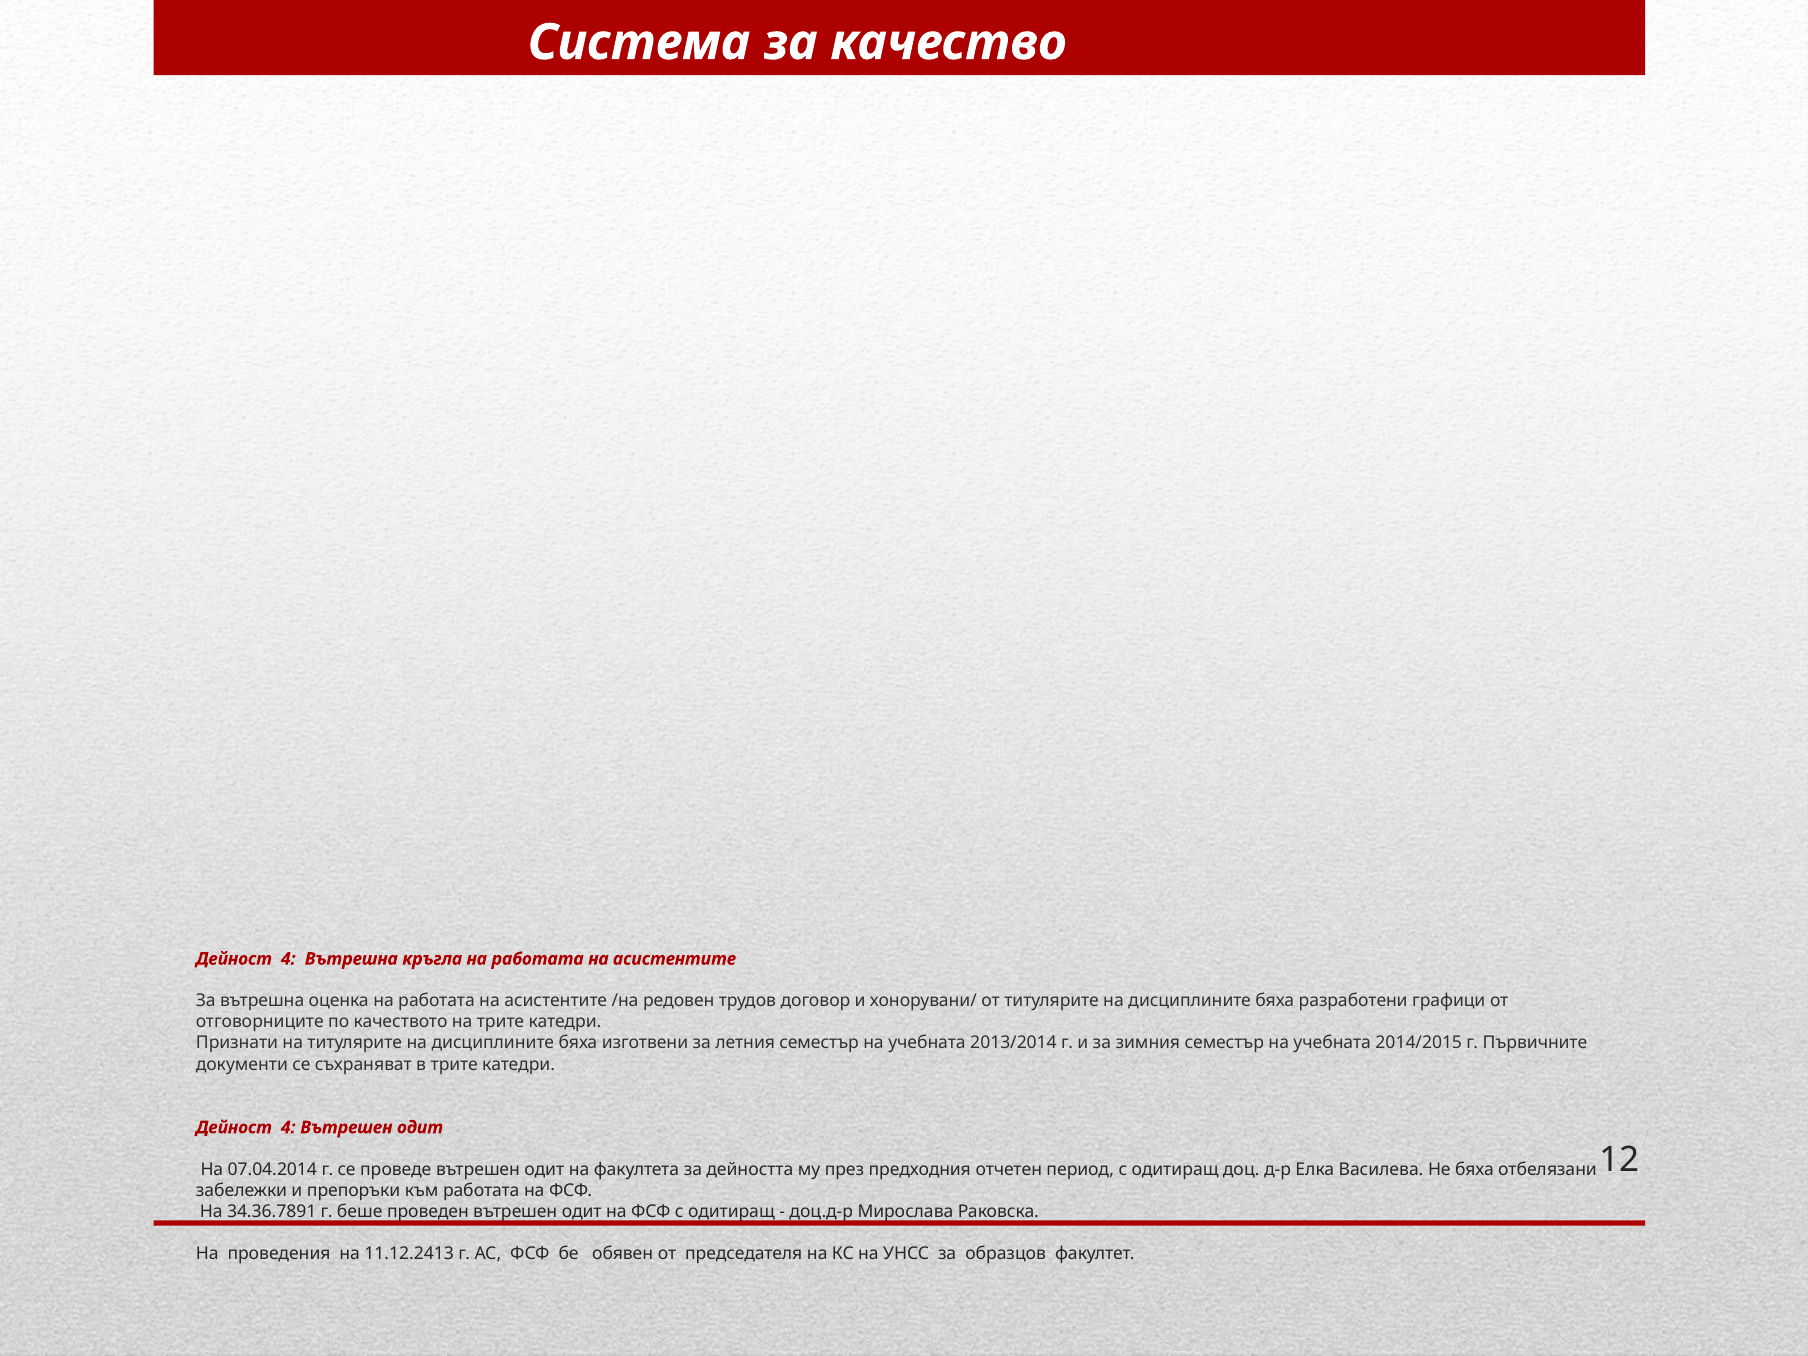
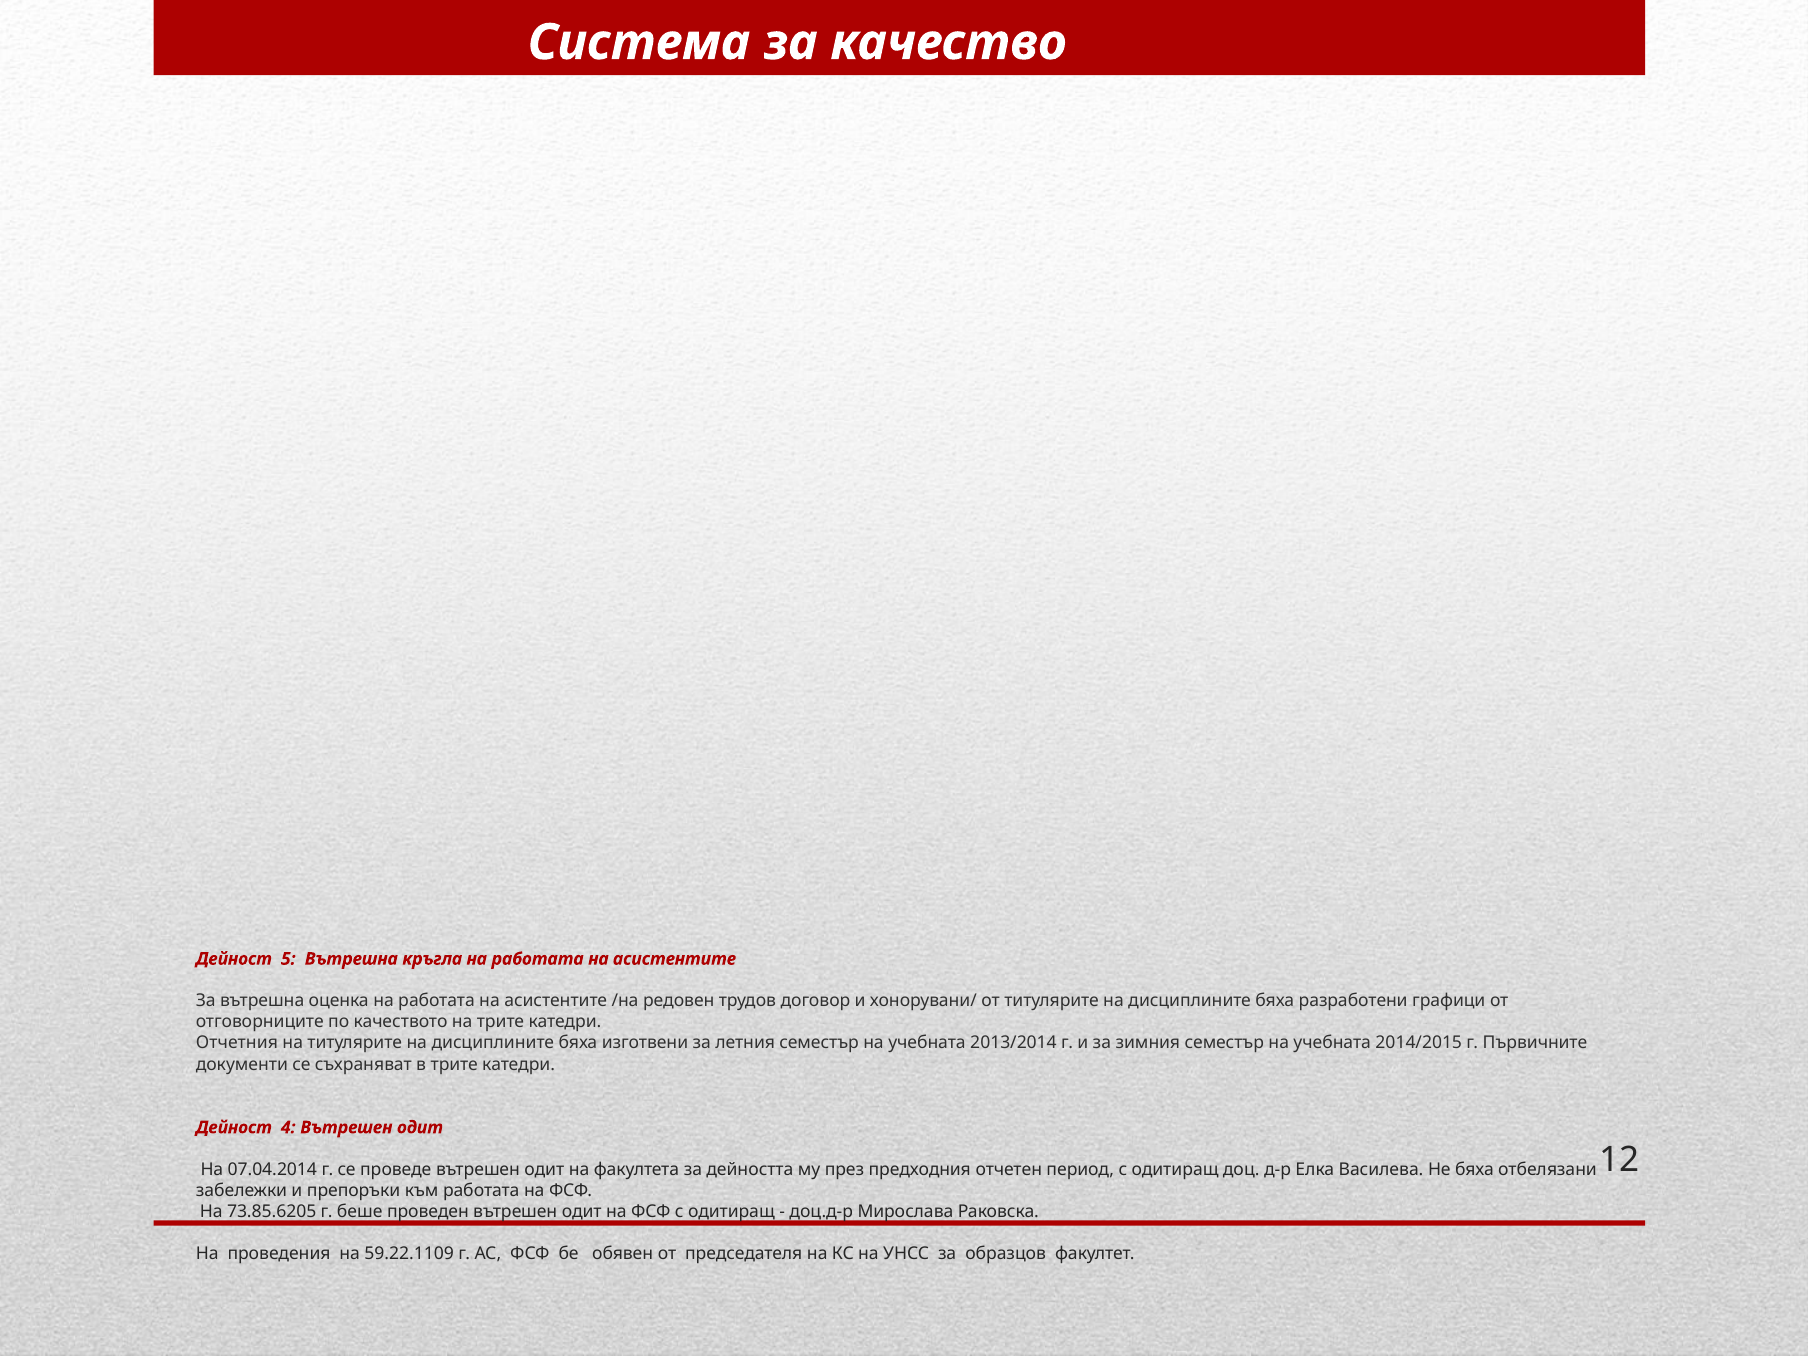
4 at (288, 959): 4 -> 5
Признати: Признати -> Отчетния
34.36.7891: 34.36.7891 -> 73.85.6205
11.12.2413: 11.12.2413 -> 59.22.1109
